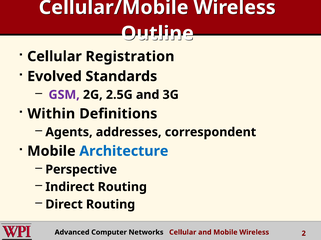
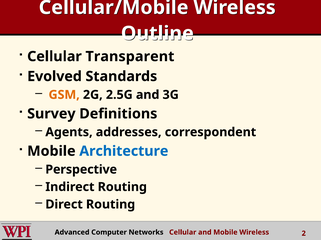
Registration: Registration -> Transparent
GSM colour: purple -> orange
Within: Within -> Survey
